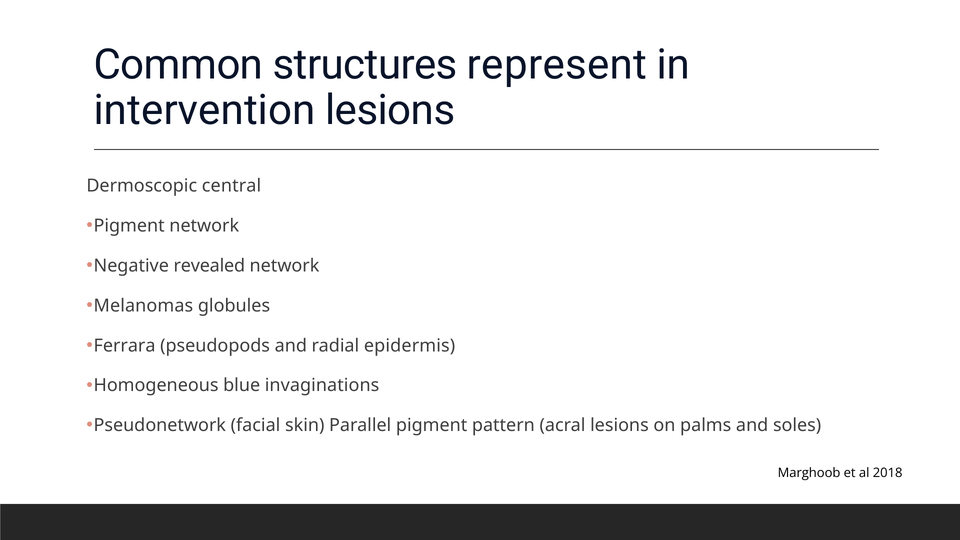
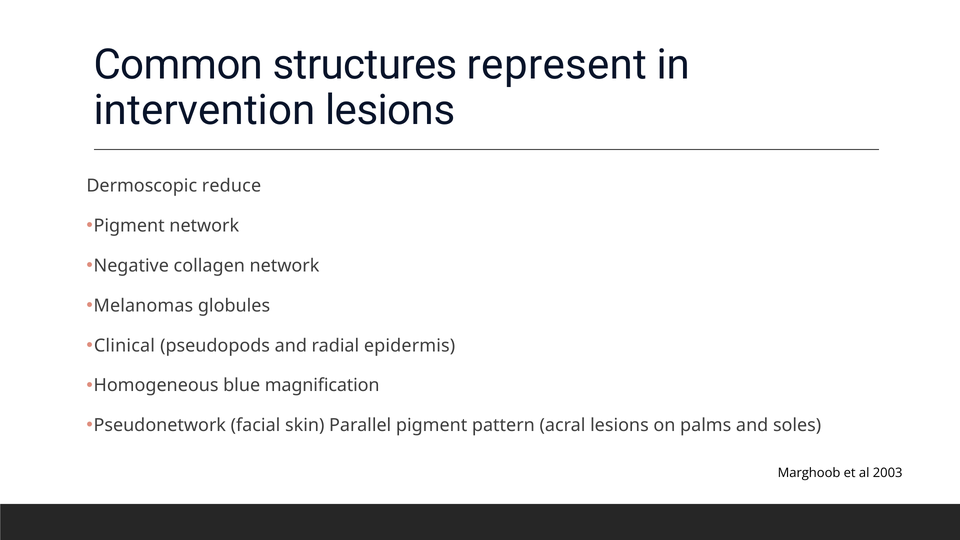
central: central -> reduce
revealed: revealed -> collagen
Ferrara: Ferrara -> Clinical
invaginations: invaginations -> magnification
2018: 2018 -> 2003
